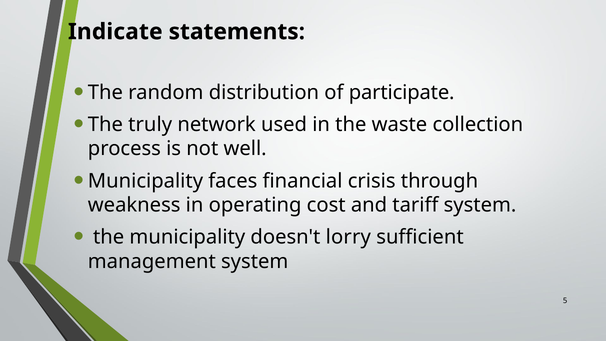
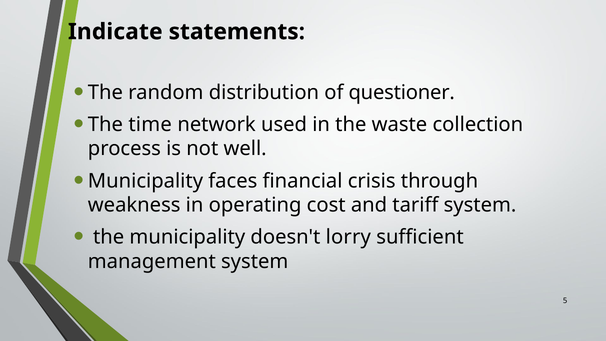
participate: participate -> questioner
truly: truly -> time
